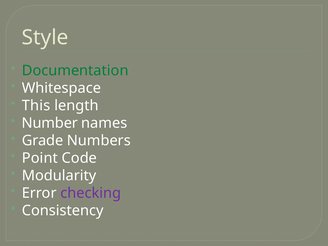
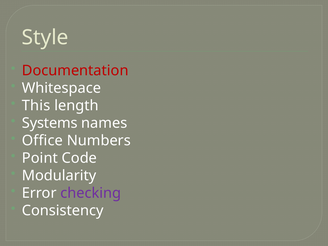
Documentation colour: green -> red
Number: Number -> Systems
Grade: Grade -> Office
